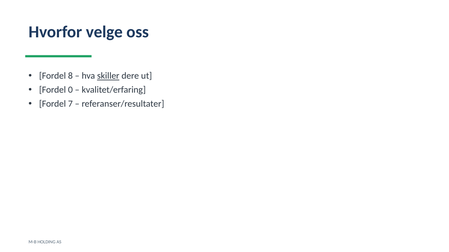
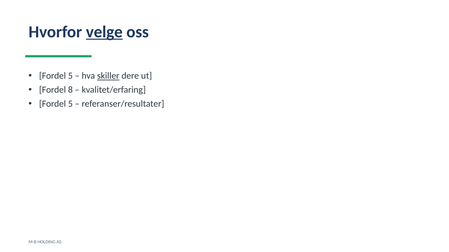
velge underline: none -> present
8 at (70, 76): 8 -> 5
0: 0 -> 8
7 at (70, 104): 7 -> 5
